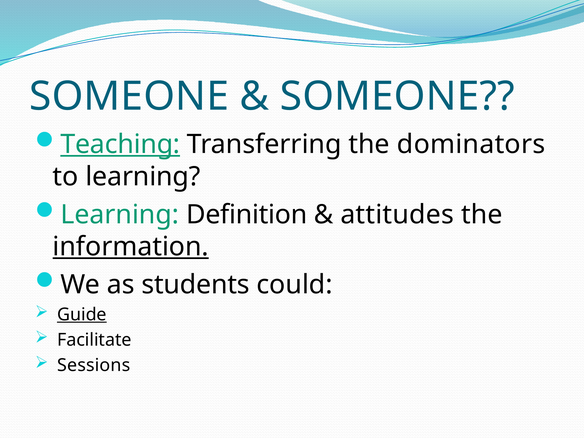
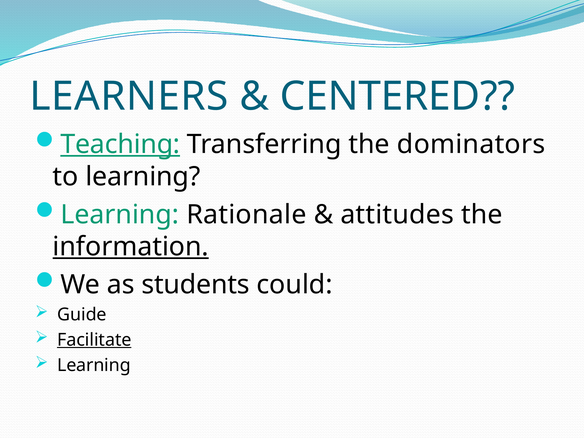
SOMEONE at (129, 96): SOMEONE -> LEARNERS
SOMEONE at (397, 96): SOMEONE -> CENTERED
Definition: Definition -> Rationale
Guide underline: present -> none
Facilitate underline: none -> present
Sessions at (94, 365): Sessions -> Learning
